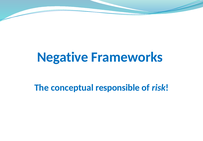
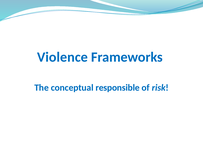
Negative: Negative -> Violence
